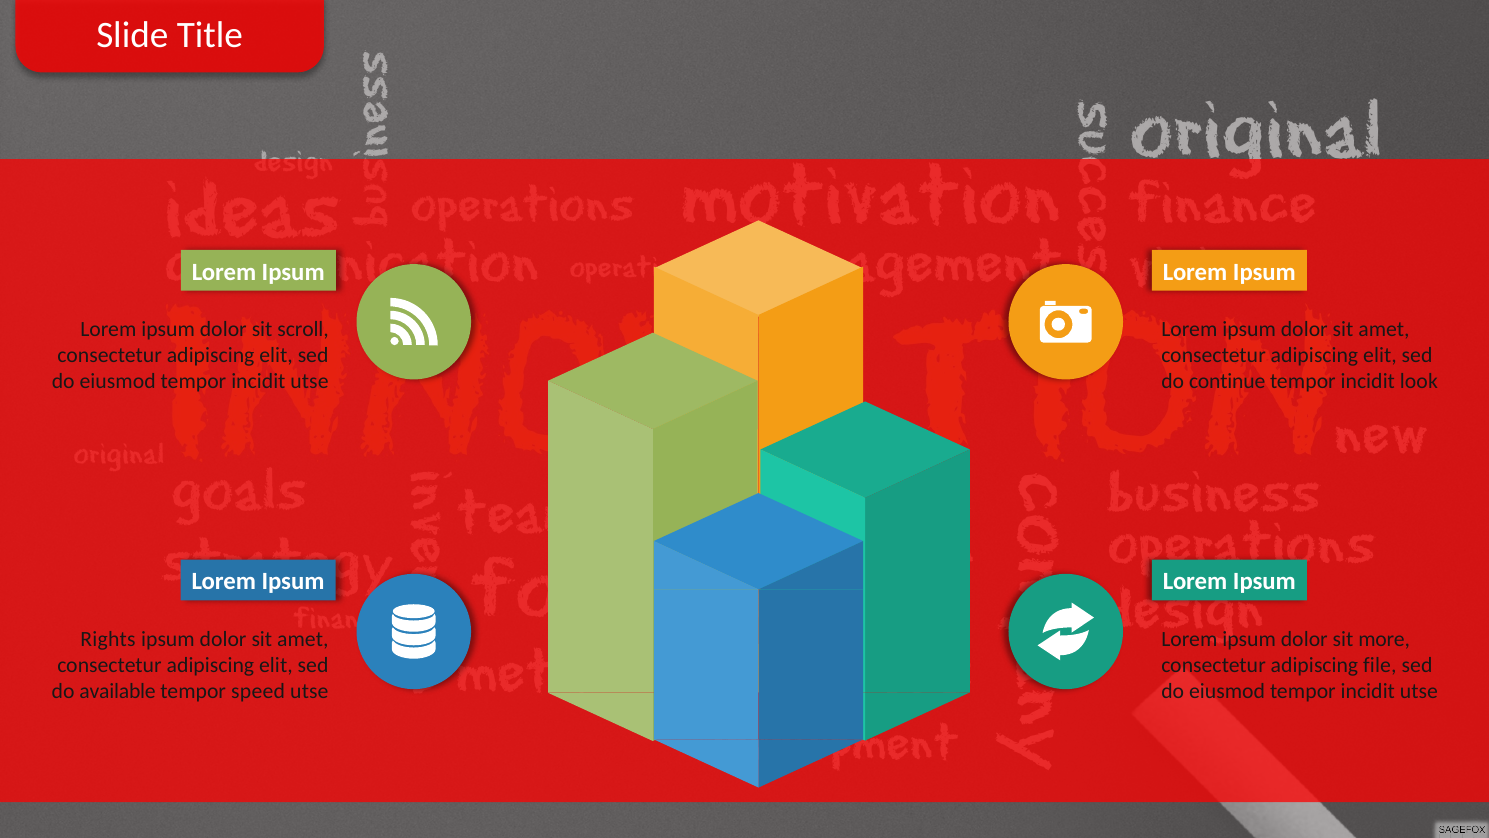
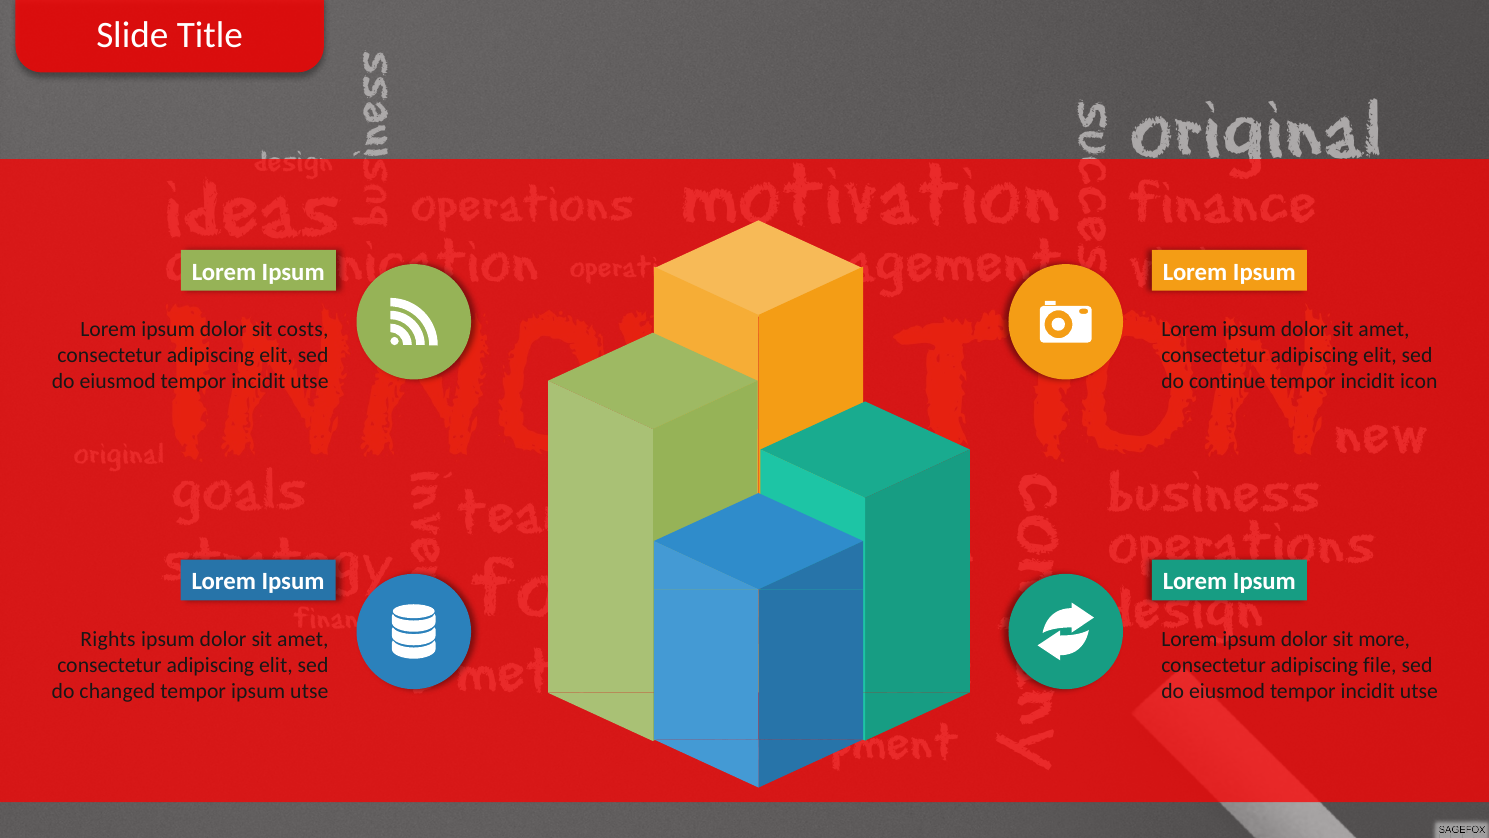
scroll: scroll -> costs
look: look -> icon
available: available -> changed
tempor speed: speed -> ipsum
